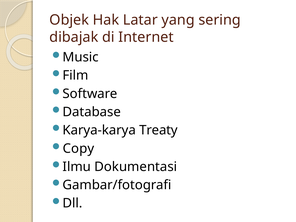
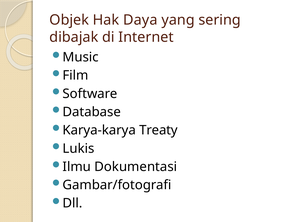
Latar: Latar -> Daya
Copy: Copy -> Lukis
